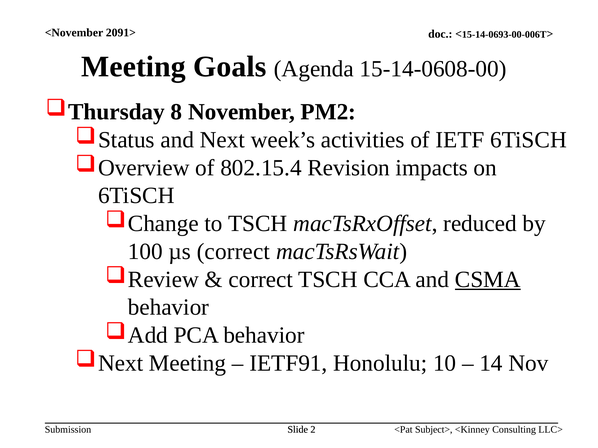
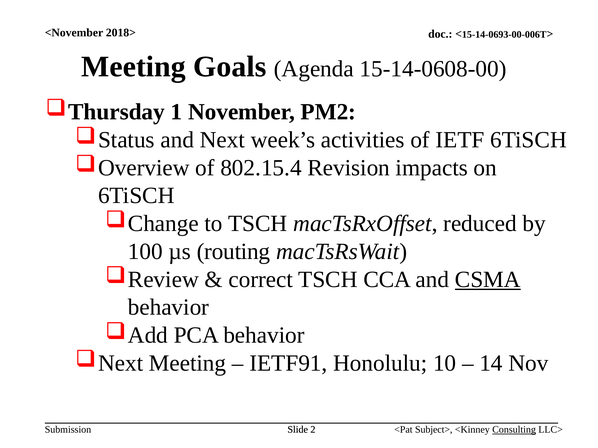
2091>: 2091> -> 2018>
8: 8 -> 1
µs correct: correct -> routing
Consulting underline: none -> present
